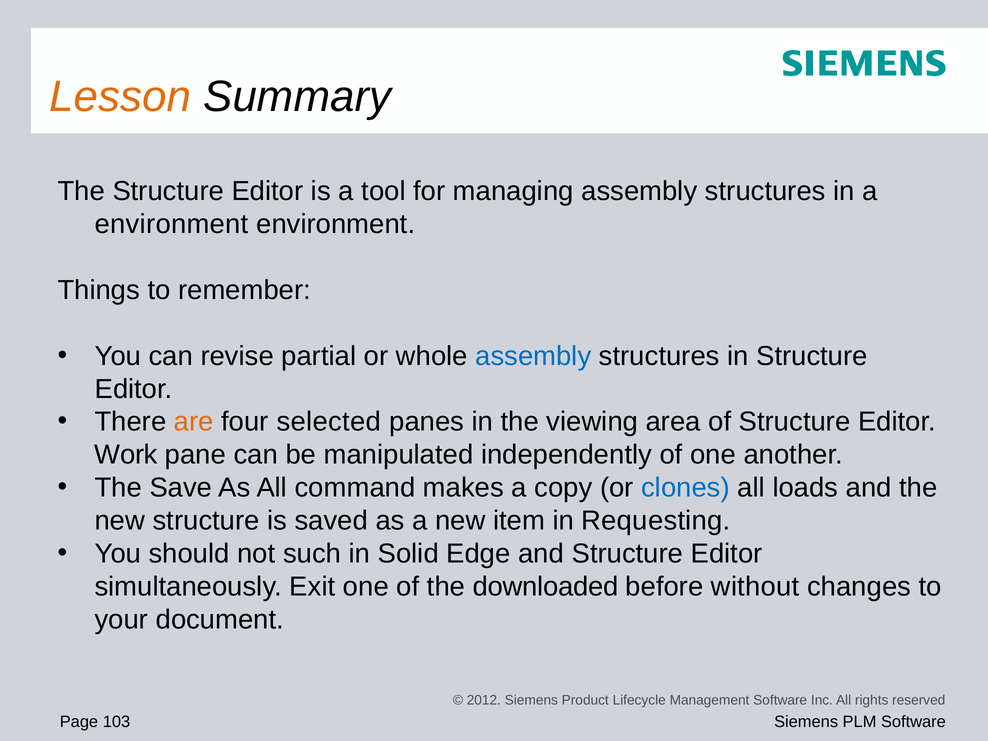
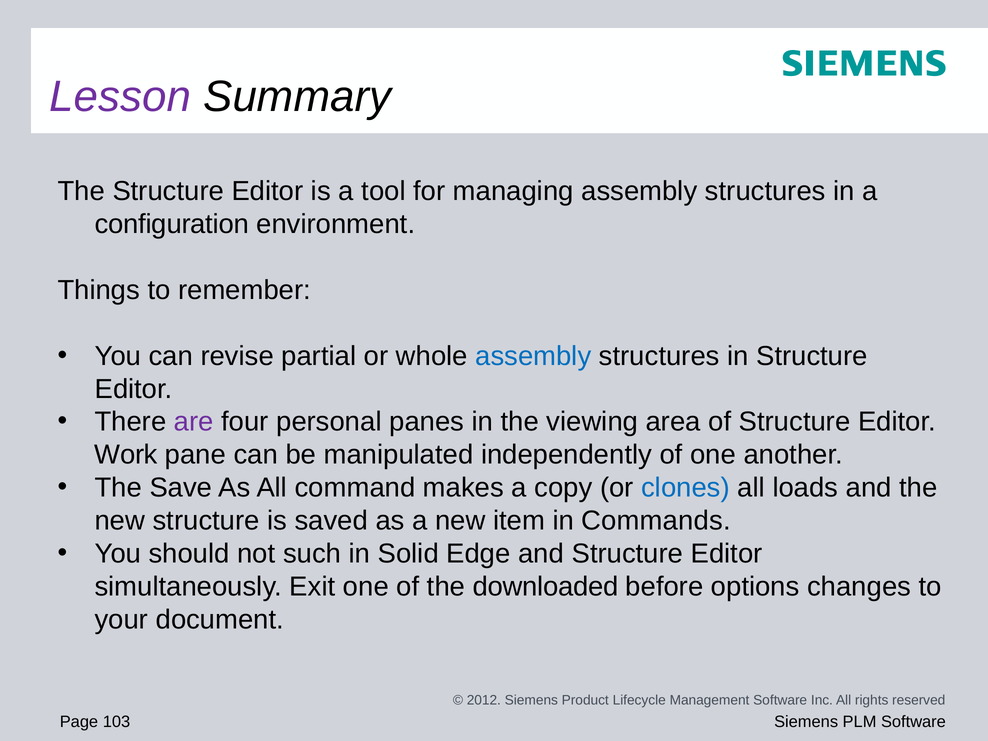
Lesson colour: orange -> purple
environment at (172, 224): environment -> configuration
are colour: orange -> purple
selected: selected -> personal
Requesting: Requesting -> Commands
without: without -> options
